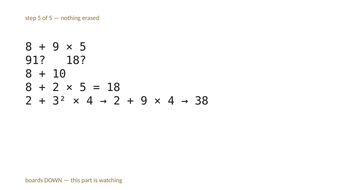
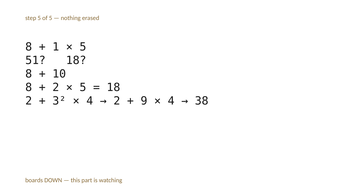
9 at (56, 47): 9 -> 1
91: 91 -> 51
